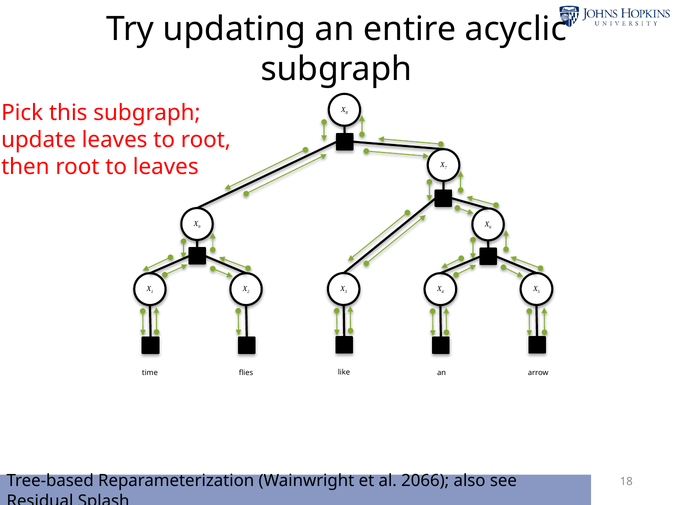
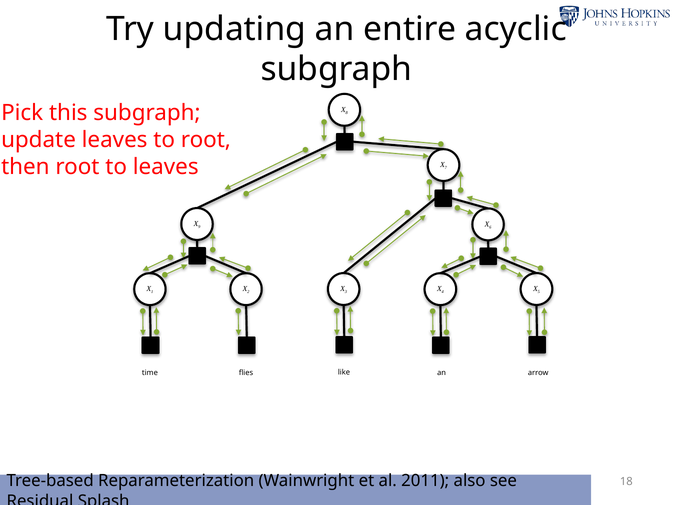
2066: 2066 -> 2011
